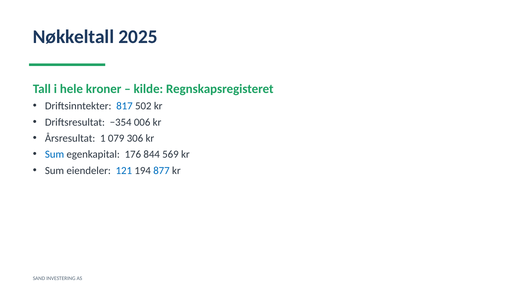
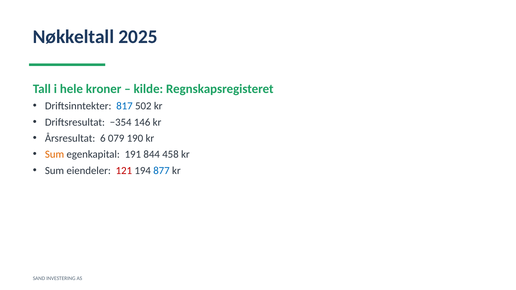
006: 006 -> 146
1: 1 -> 6
306: 306 -> 190
Sum at (55, 155) colour: blue -> orange
176: 176 -> 191
569: 569 -> 458
121 colour: blue -> red
